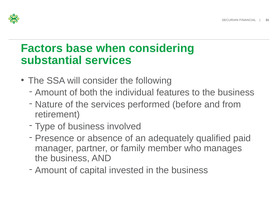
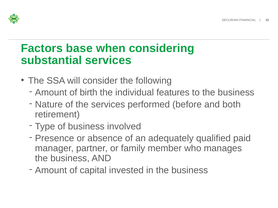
both: both -> birth
from: from -> both
